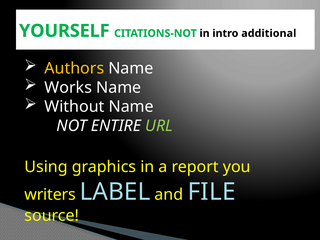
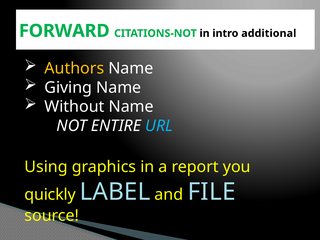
YOURSELF: YOURSELF -> FORWARD
Works: Works -> Giving
URL colour: light green -> light blue
writers: writers -> quickly
